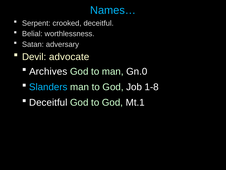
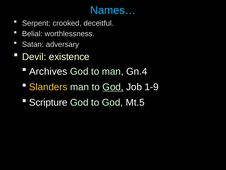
advocate: advocate -> existence
Gn.0: Gn.0 -> Gn.4
Slanders colour: light blue -> yellow
God at (113, 87) underline: none -> present
1-8: 1-8 -> 1-9
Deceitful at (48, 102): Deceitful -> Scripture
Mt.1: Mt.1 -> Mt.5
